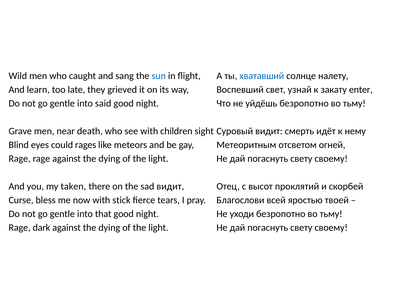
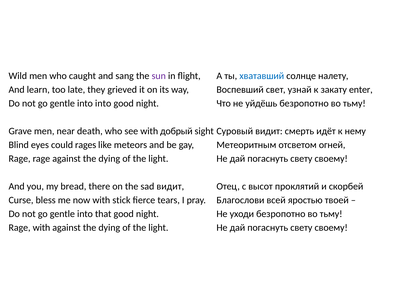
sun colour: blue -> purple
into said: said -> into
children: children -> добрый
taken: taken -> bread
Rage dark: dark -> with
